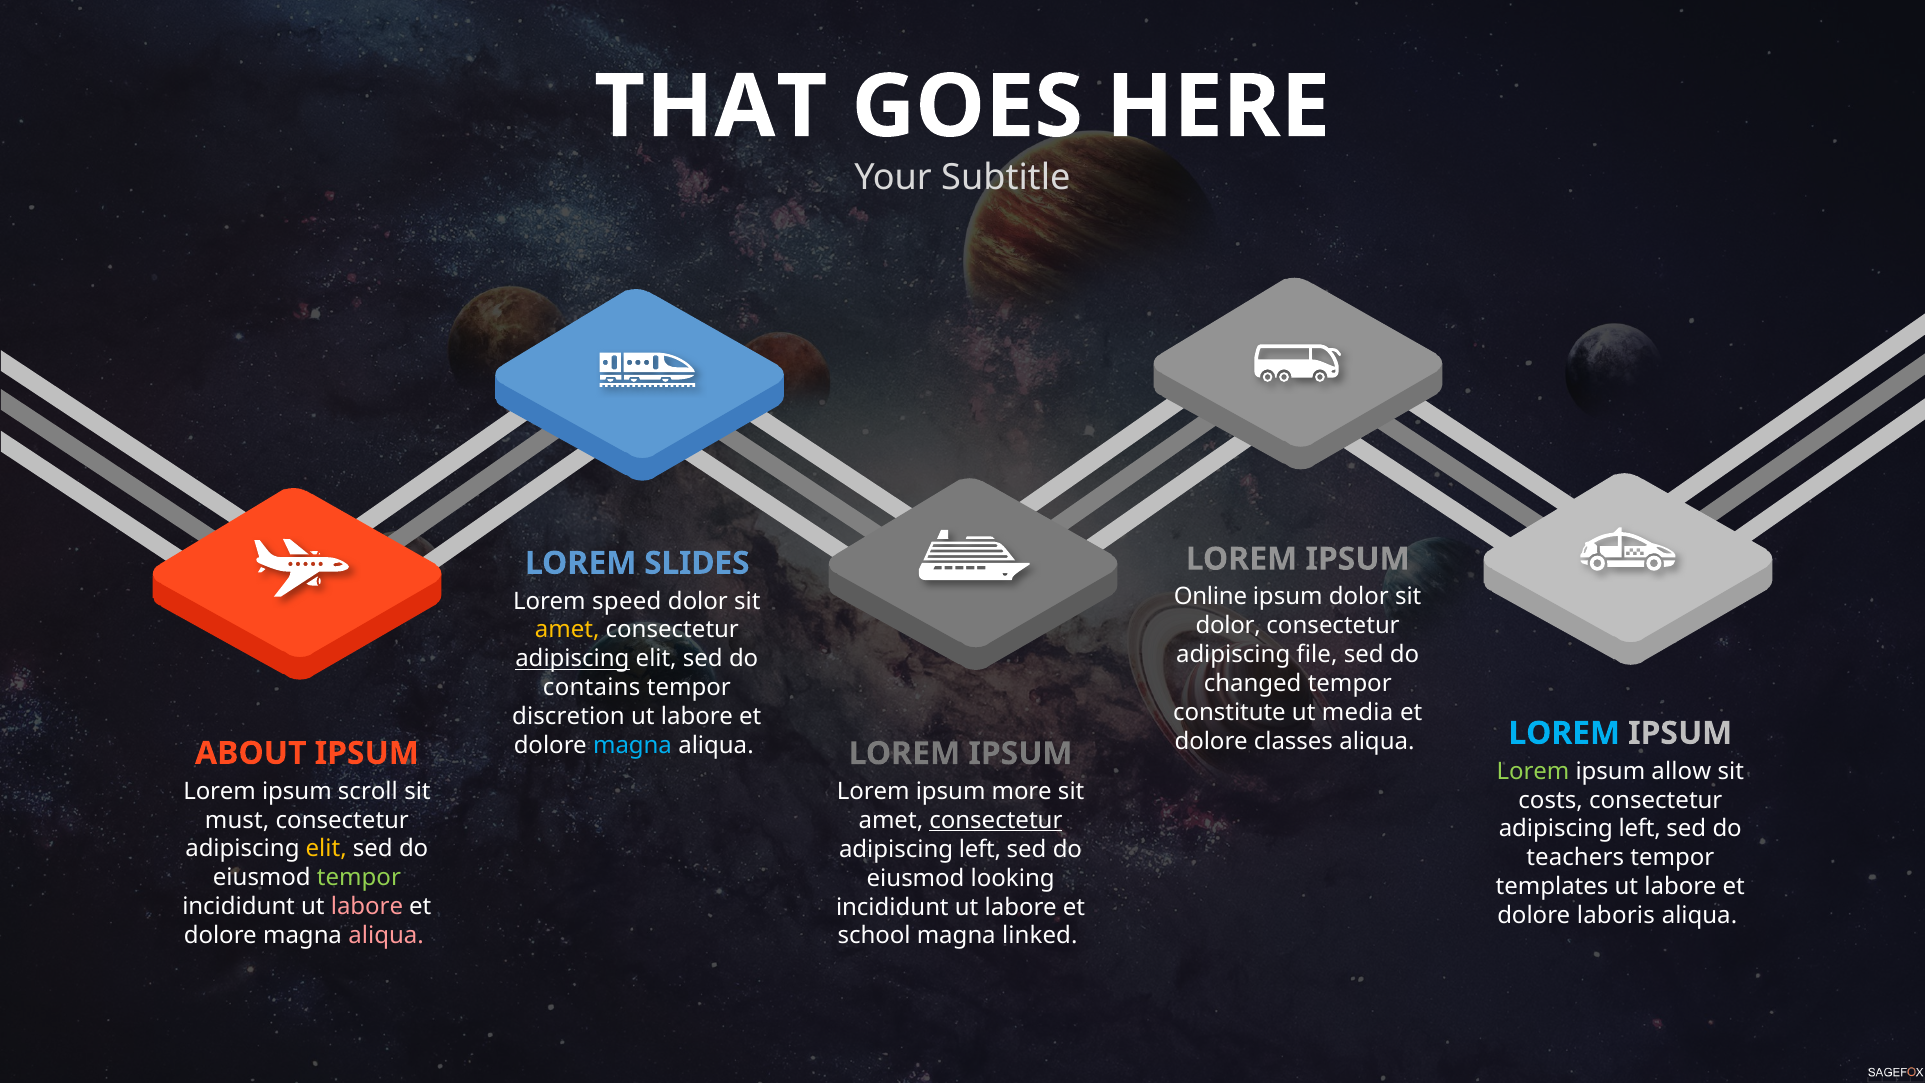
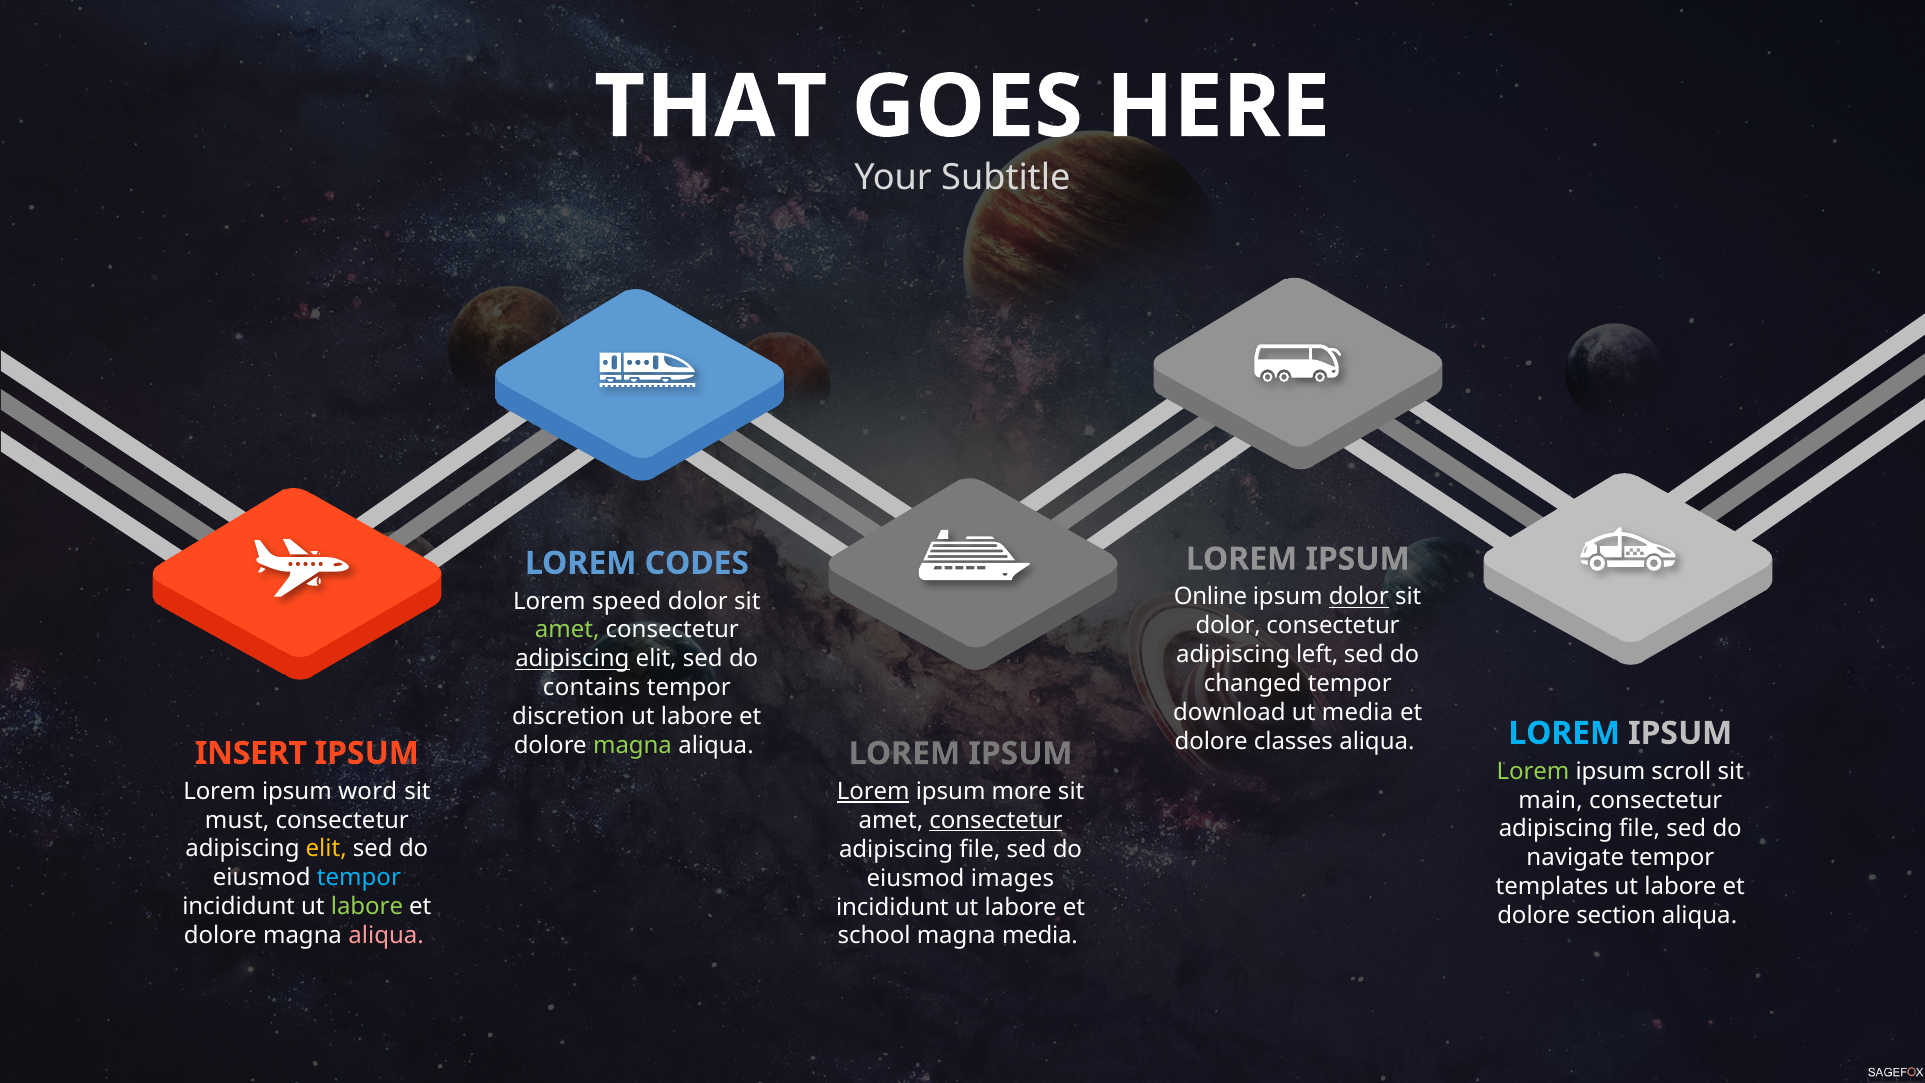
SLIDES: SLIDES -> CODES
dolor at (1359, 597) underline: none -> present
amet at (567, 630) colour: yellow -> light green
file: file -> left
constitute: constitute -> download
magna at (633, 745) colour: light blue -> light green
ABOUT: ABOUT -> INSERT
allow: allow -> scroll
scroll: scroll -> word
Lorem at (873, 791) underline: none -> present
costs: costs -> main
left at (1640, 829): left -> file
left at (980, 849): left -> file
teachers: teachers -> navigate
tempor at (359, 878) colour: light green -> light blue
looking: looking -> images
labore at (367, 907) colour: pink -> light green
laboris: laboris -> section
magna linked: linked -> media
